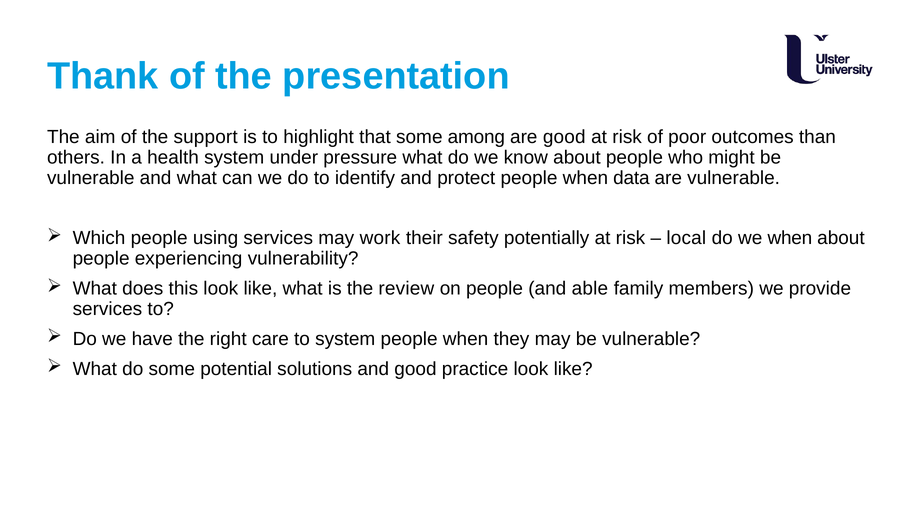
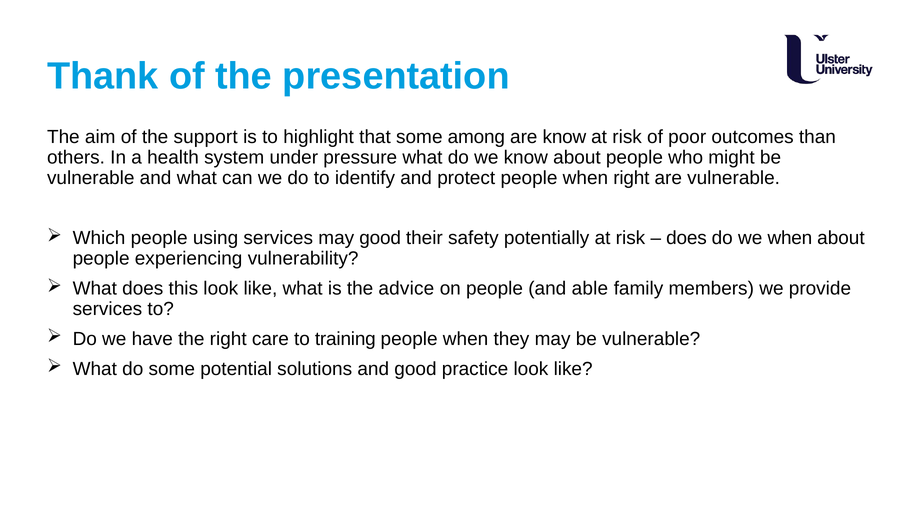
are good: good -> know
when data: data -> right
may work: work -> good
local at (686, 238): local -> does
review: review -> advice
to system: system -> training
